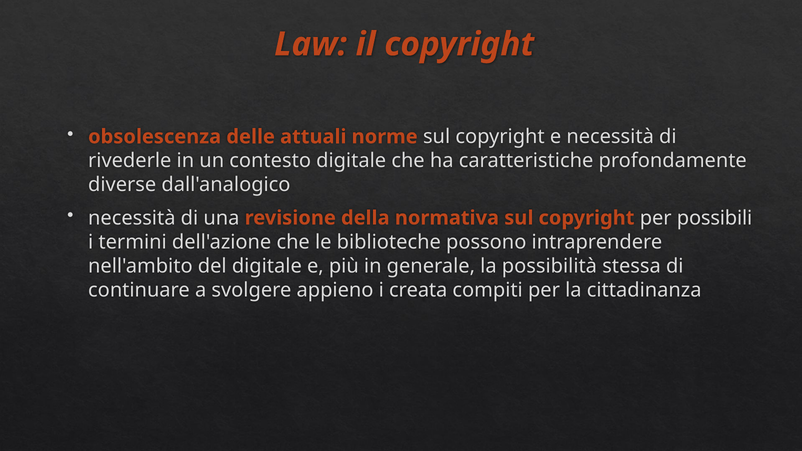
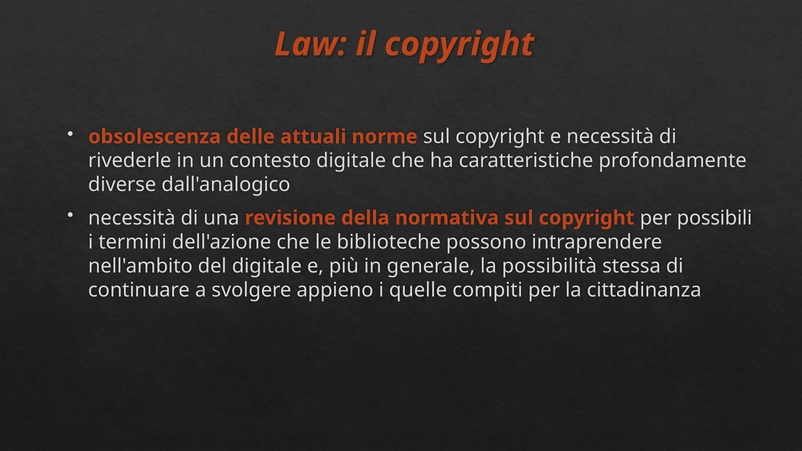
creata: creata -> quelle
